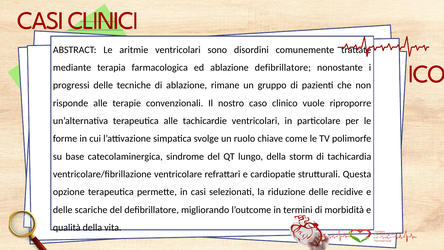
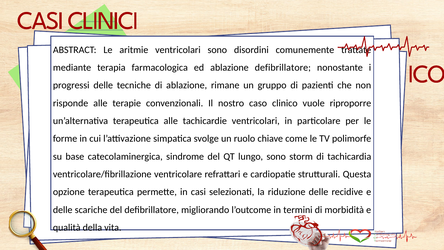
lungo della: della -> sono
